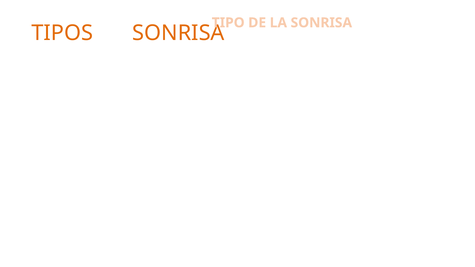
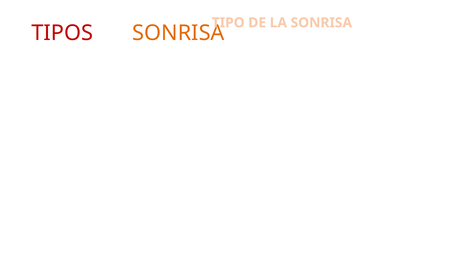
TIPOS colour: orange -> red
